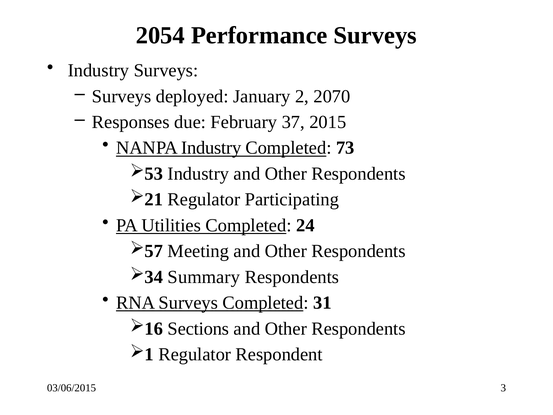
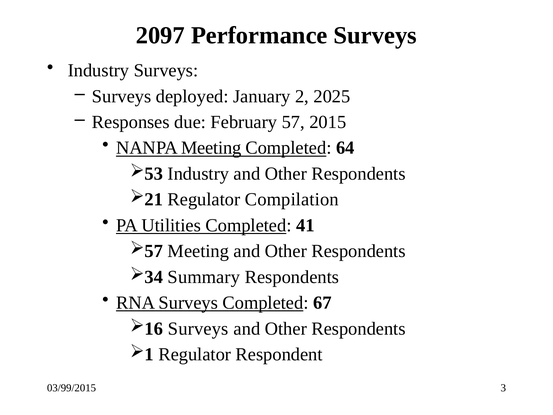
2054: 2054 -> 2097
2070: 2070 -> 2025
37: 37 -> 57
NANPA Industry: Industry -> Meeting
73: 73 -> 64
Participating: Participating -> Compilation
24: 24 -> 41
31: 31 -> 67
Sections at (198, 328): Sections -> Surveys
03/06/2015: 03/06/2015 -> 03/99/2015
